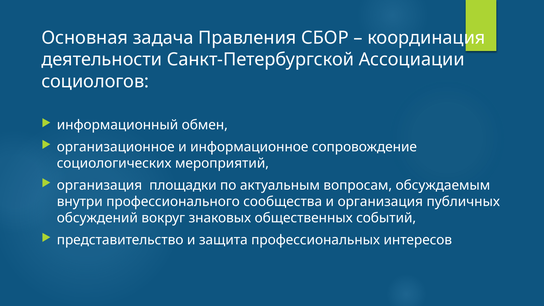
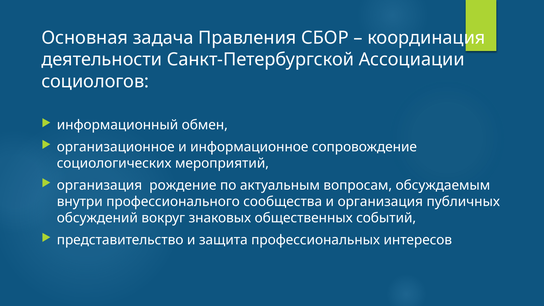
площадки: площадки -> рождение
